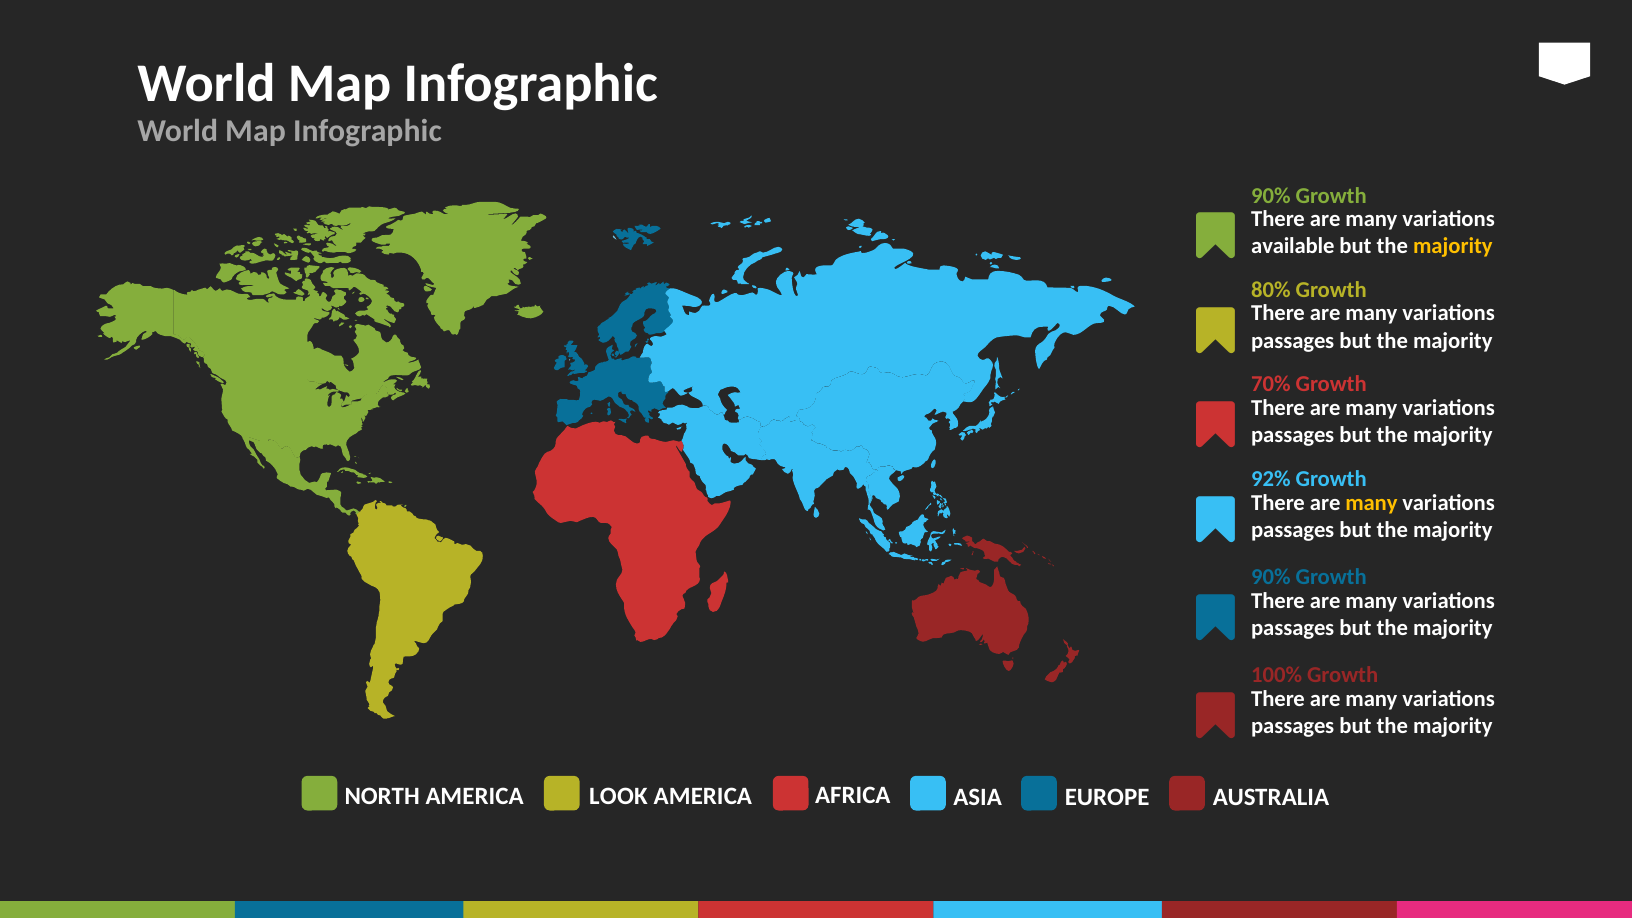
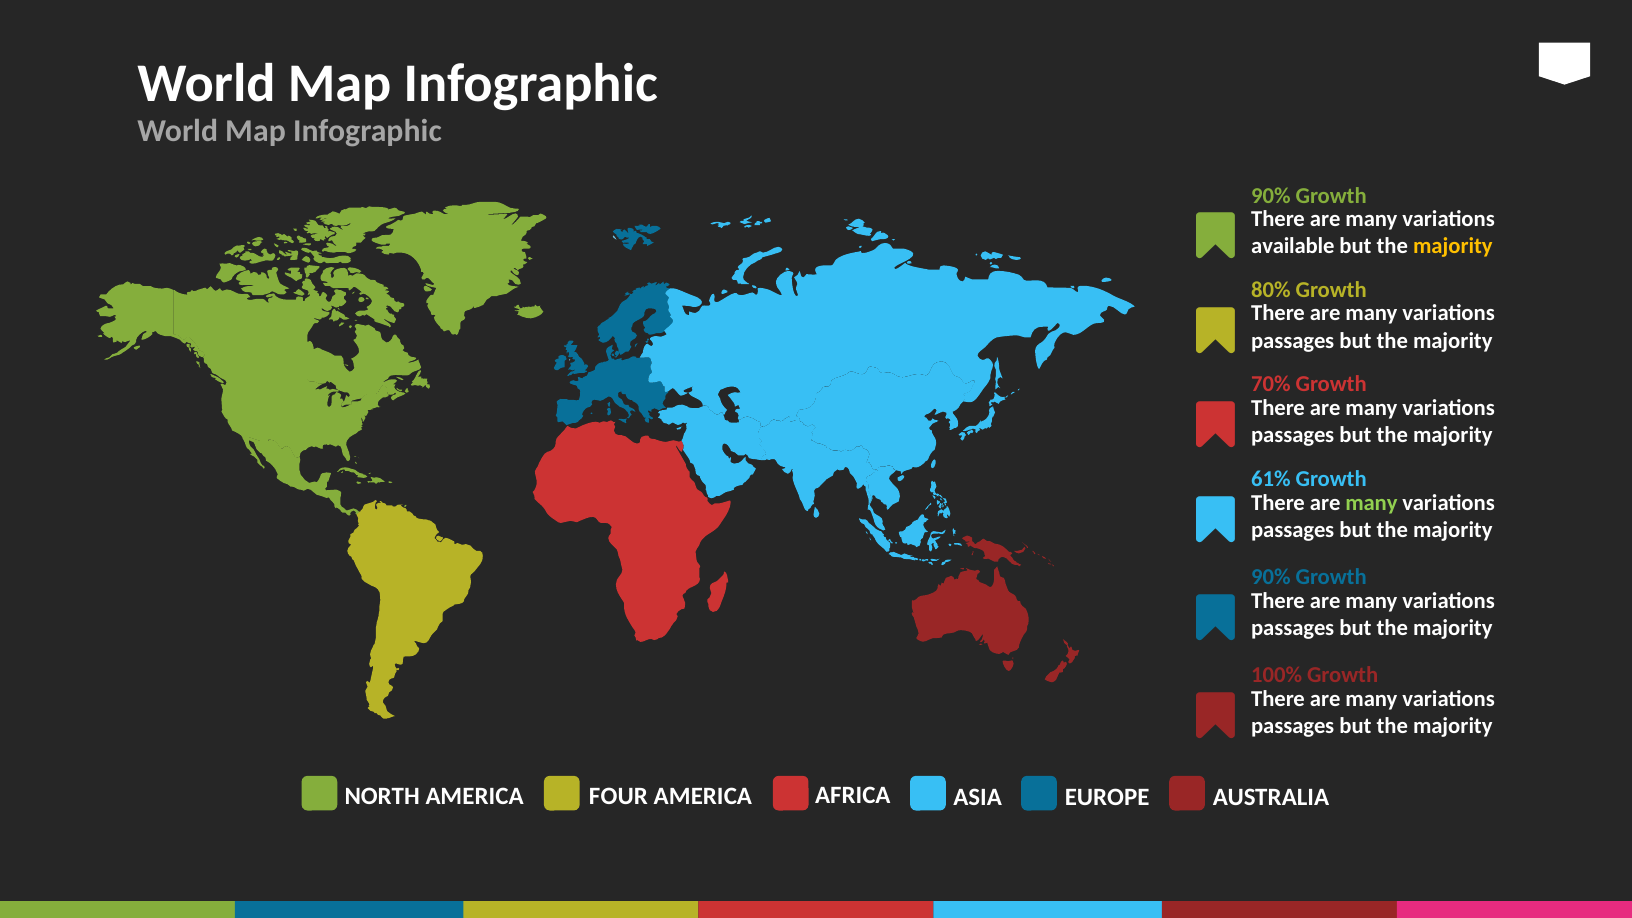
92%: 92% -> 61%
many at (1371, 503) colour: yellow -> light green
LOOK: LOOK -> FOUR
